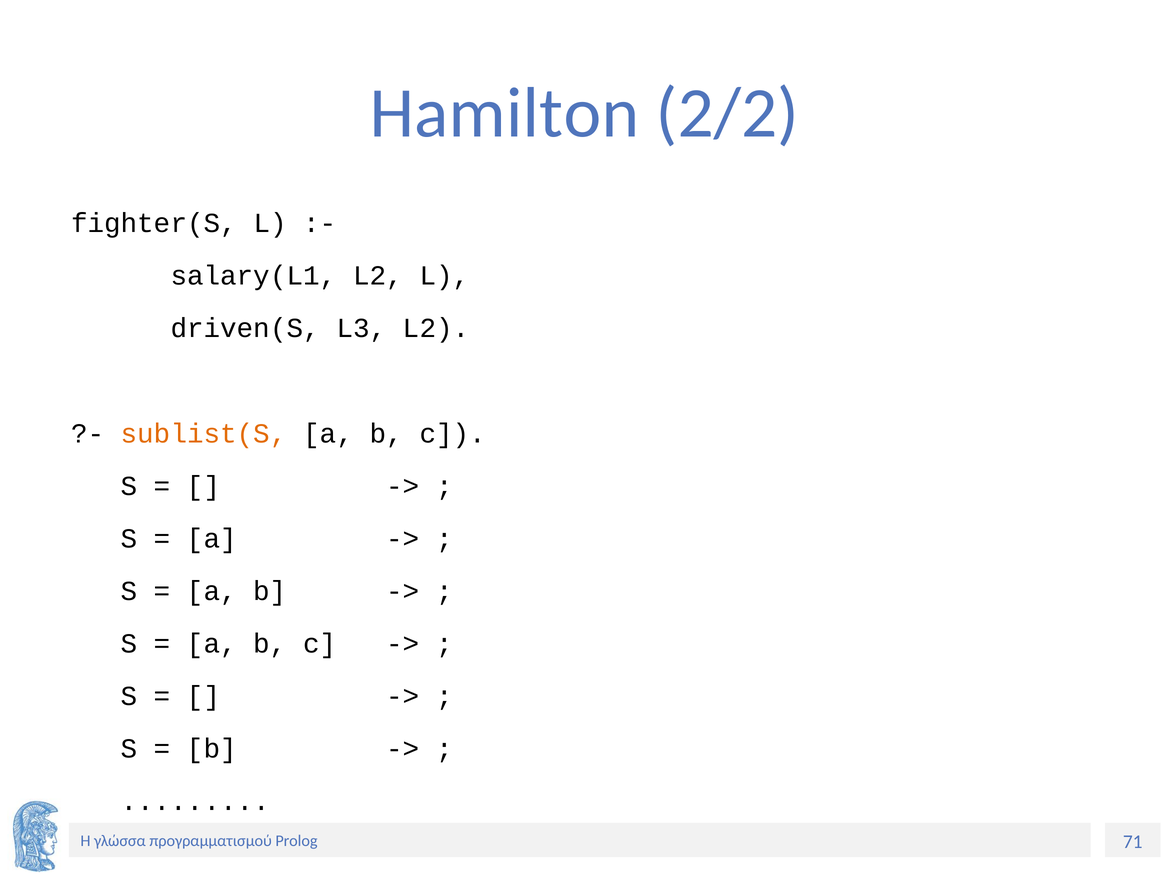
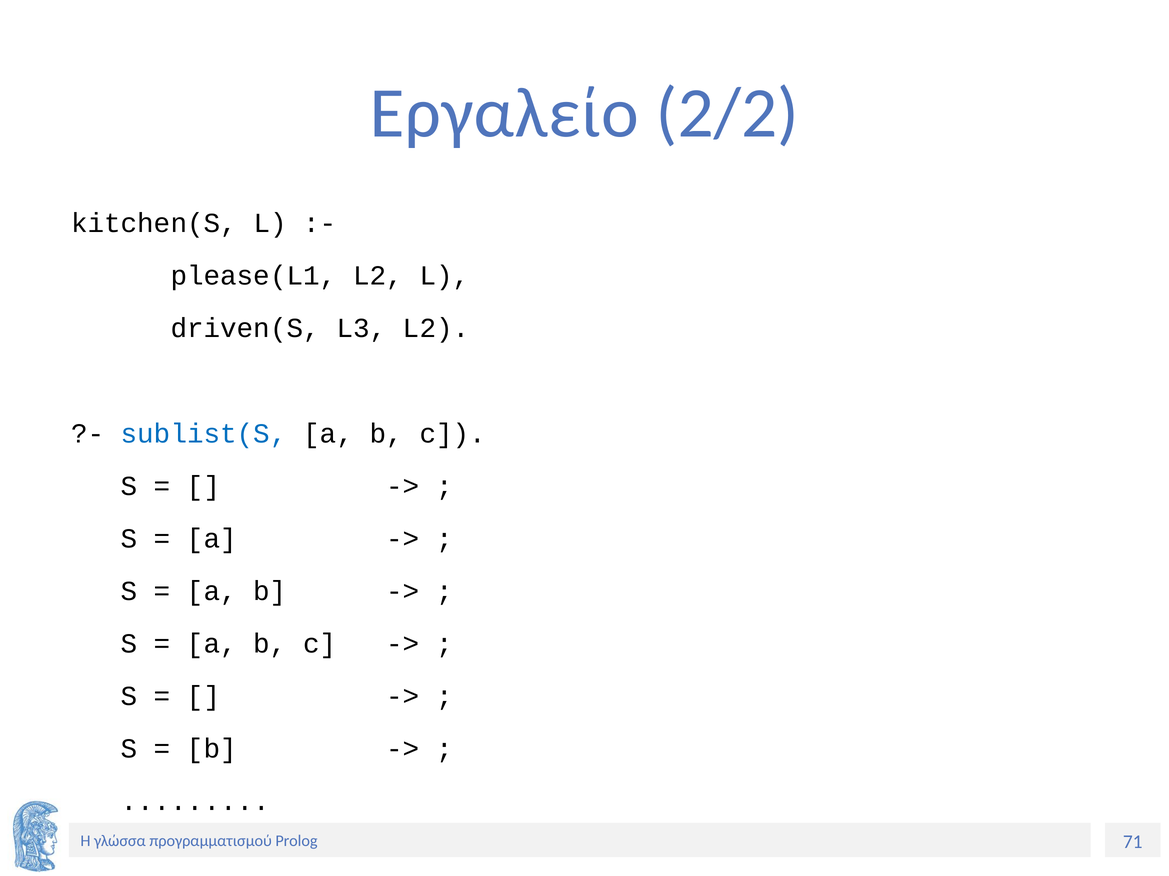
Hamilton: Hamilton -> Εργαλείο
fighter(S: fighter(S -> kitchen(S
salary(L1: salary(L1 -> please(L1
sublist(S colour: orange -> blue
